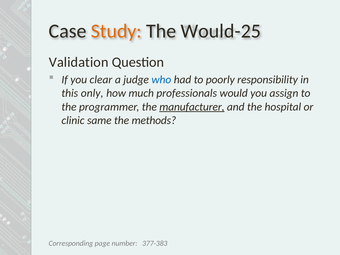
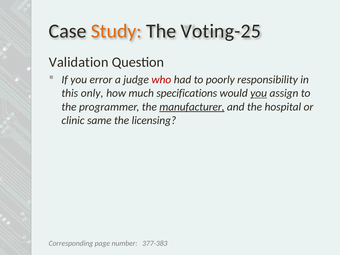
Would-25: Would-25 -> Voting-25
clear: clear -> error
who colour: blue -> red
professionals: professionals -> specifications
you at (259, 93) underline: none -> present
methods: methods -> licensing
